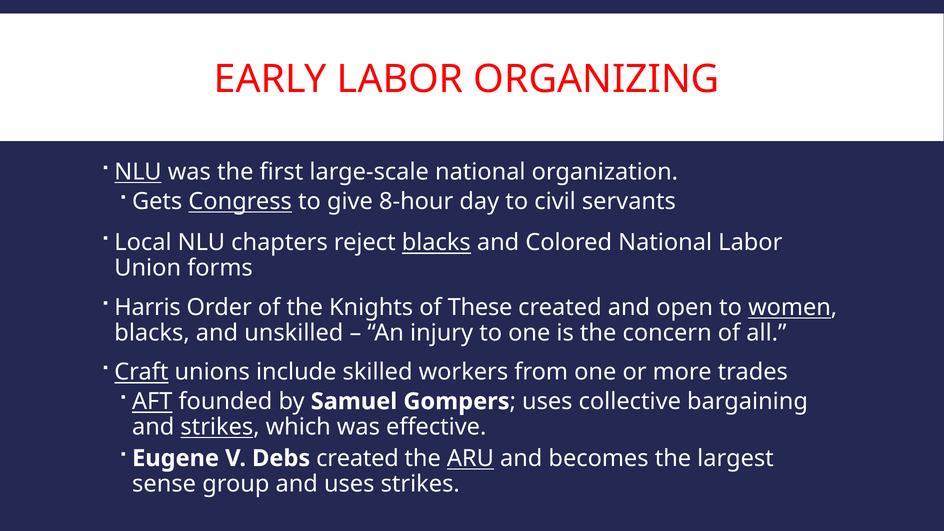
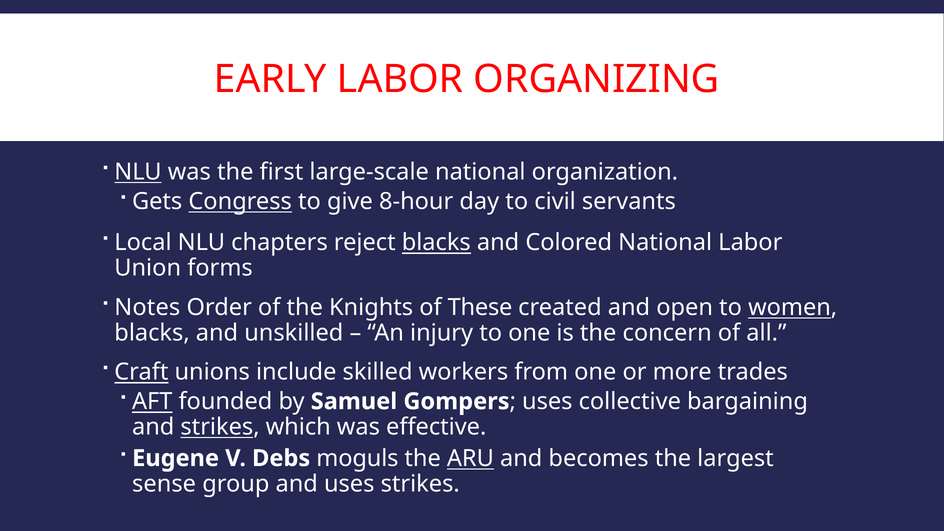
Harris: Harris -> Notes
Debs created: created -> moguls
